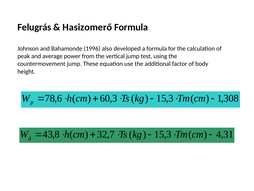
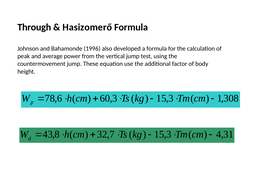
Felugrás: Felugrás -> Through
